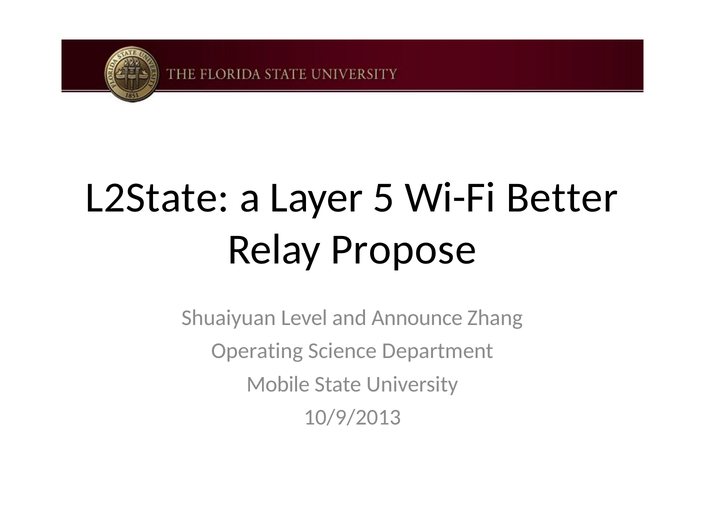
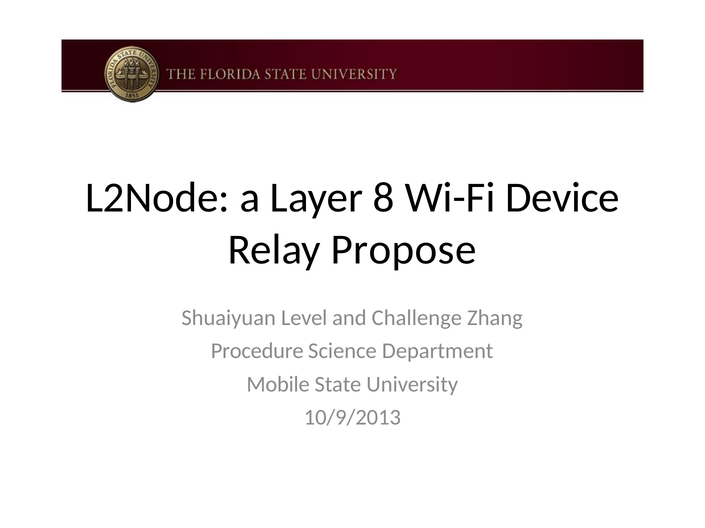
L2State: L2State -> L2Node
5: 5 -> 8
Better: Better -> Device
Announce: Announce -> Challenge
Operating: Operating -> Procedure
